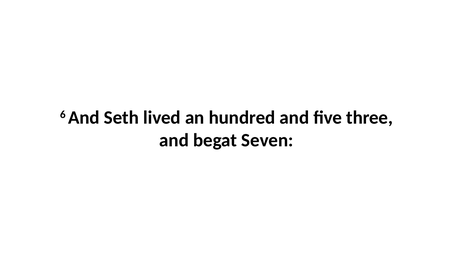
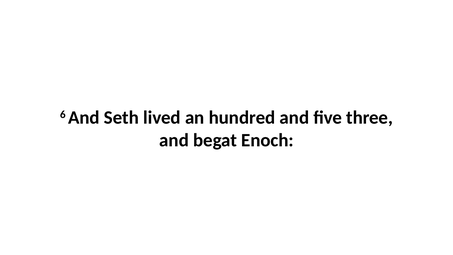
Seven: Seven -> Enoch
